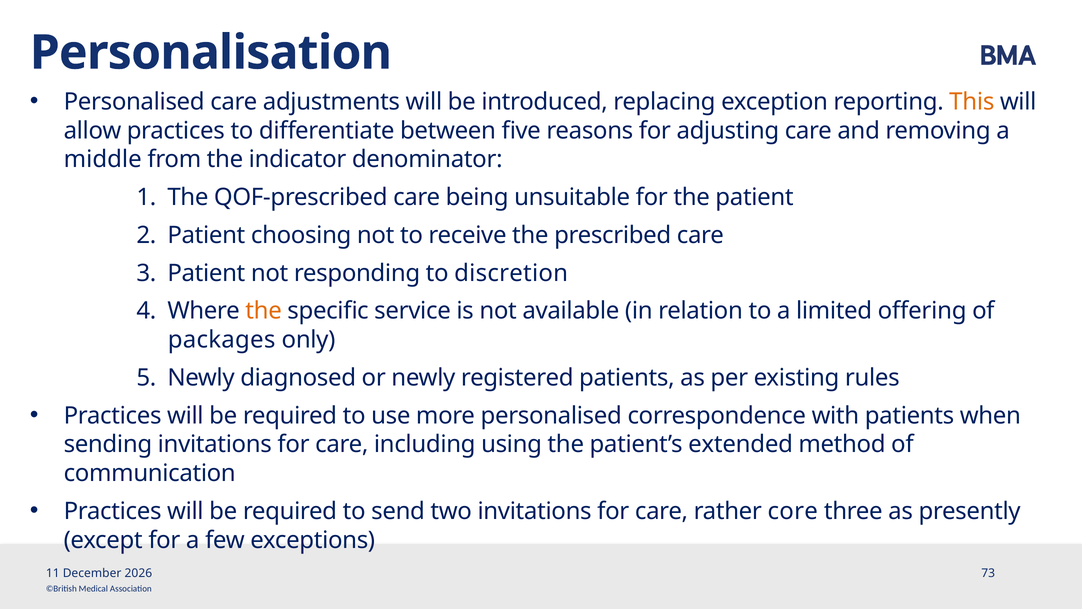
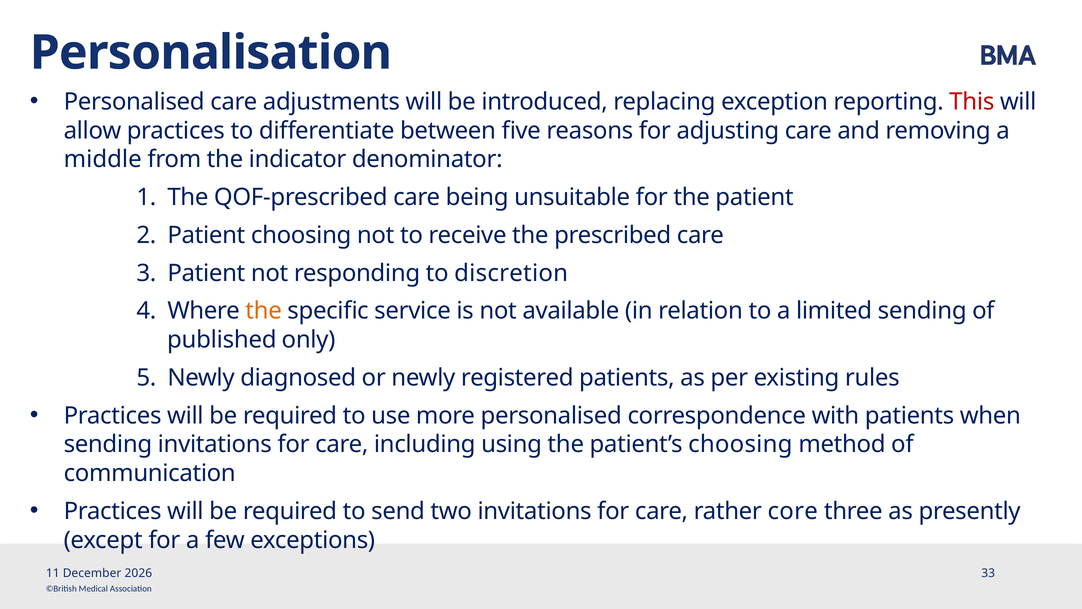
This colour: orange -> red
limited offering: offering -> sending
packages: packages -> published
patient’s extended: extended -> choosing
73: 73 -> 33
